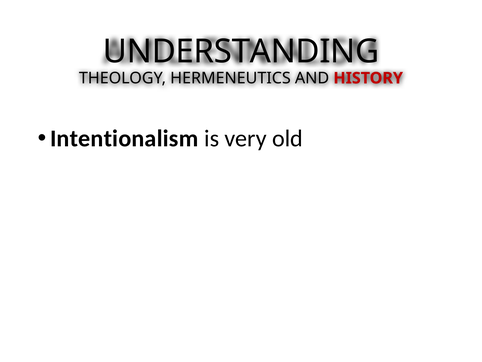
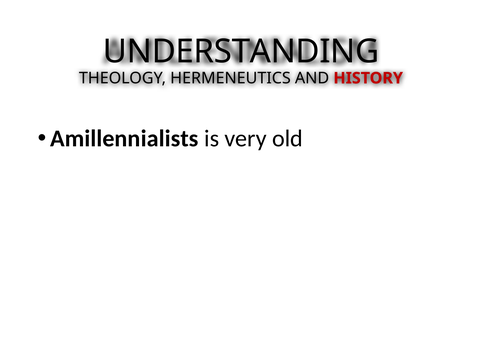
Intentionalism: Intentionalism -> Amillennialists
